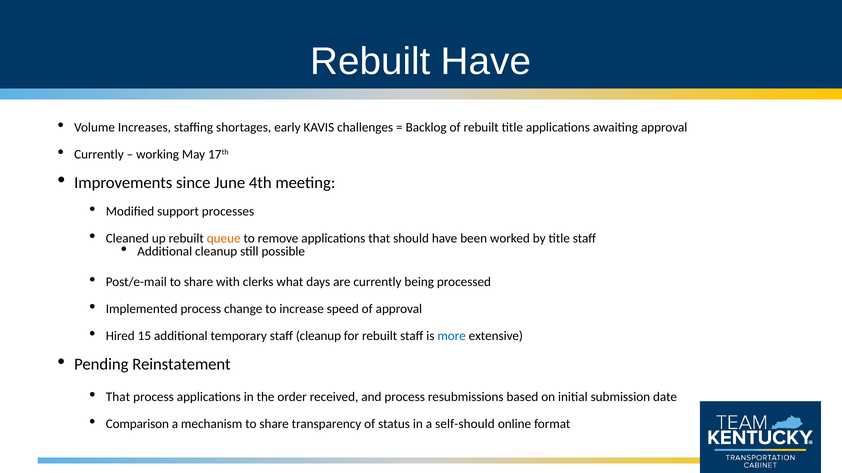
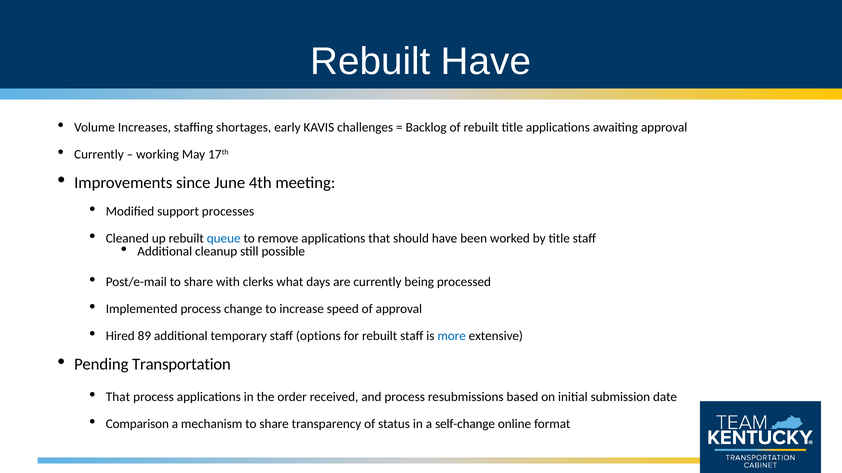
queue colour: orange -> blue
15: 15 -> 89
staff cleanup: cleanup -> options
Reinstatement: Reinstatement -> Transportation
self-should: self-should -> self-change
